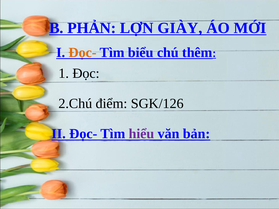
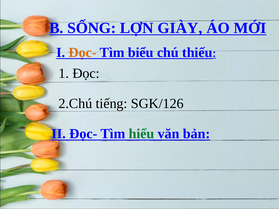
PHẢN: PHẢN -> SỐNG
thêm: thêm -> thiếu
điểm: điểm -> tiếng
hiểu colour: purple -> green
